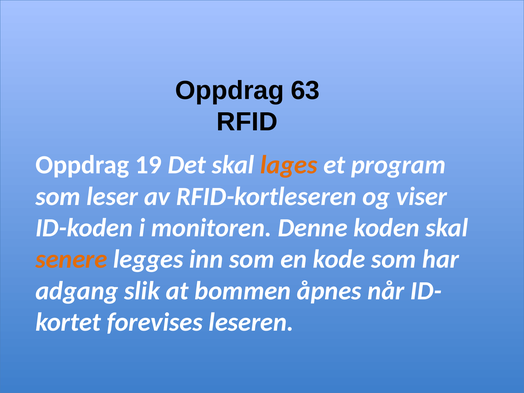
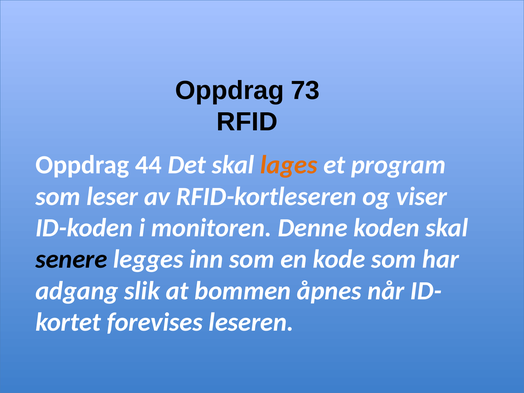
63: 63 -> 73
19: 19 -> 44
senere colour: orange -> black
